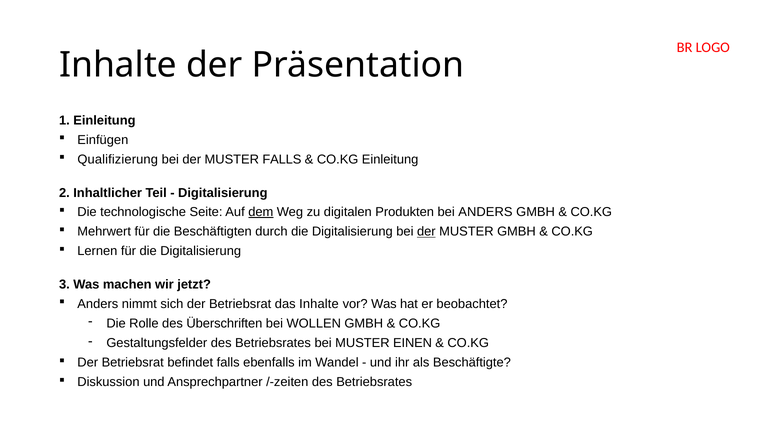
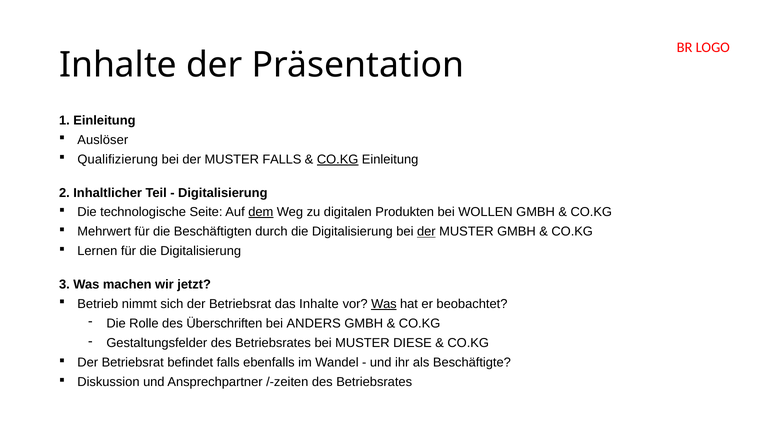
Einfügen: Einfügen -> Auslöser
CO.KG at (338, 159) underline: none -> present
bei ANDERS: ANDERS -> WOLLEN
Anders at (98, 304): Anders -> Betrieb
Was at (384, 304) underline: none -> present
WOLLEN: WOLLEN -> ANDERS
EINEN: EINEN -> DIESE
